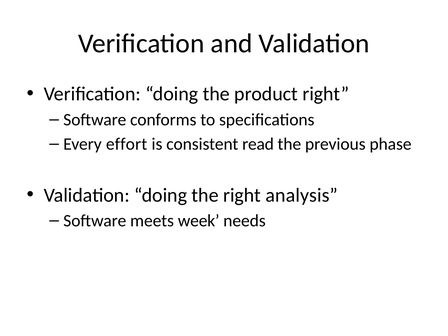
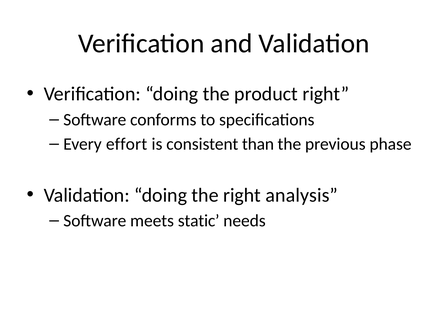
read: read -> than
week: week -> static
